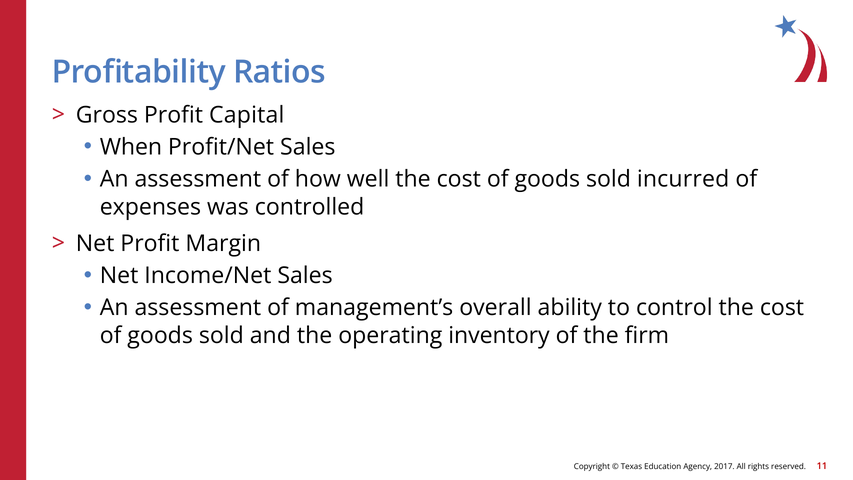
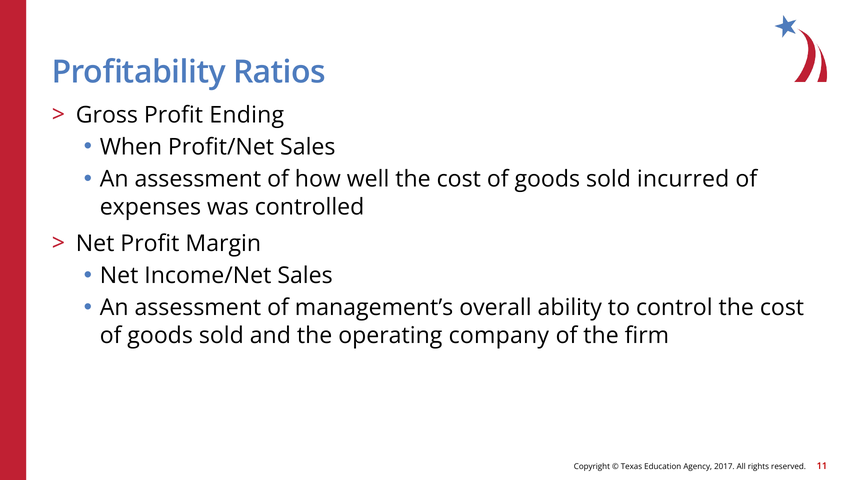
Capital: Capital -> Ending
inventory: inventory -> company
